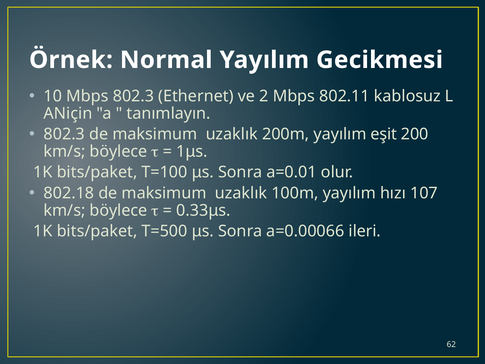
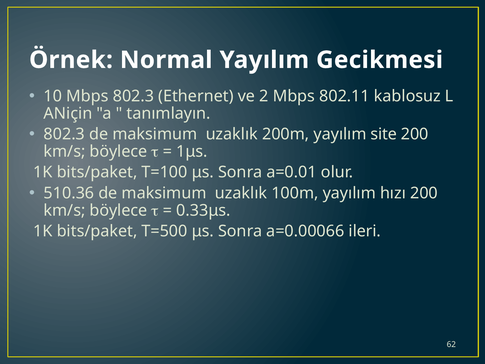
eşit: eşit -> site
802.18: 802.18 -> 510.36
hızı 107: 107 -> 200
